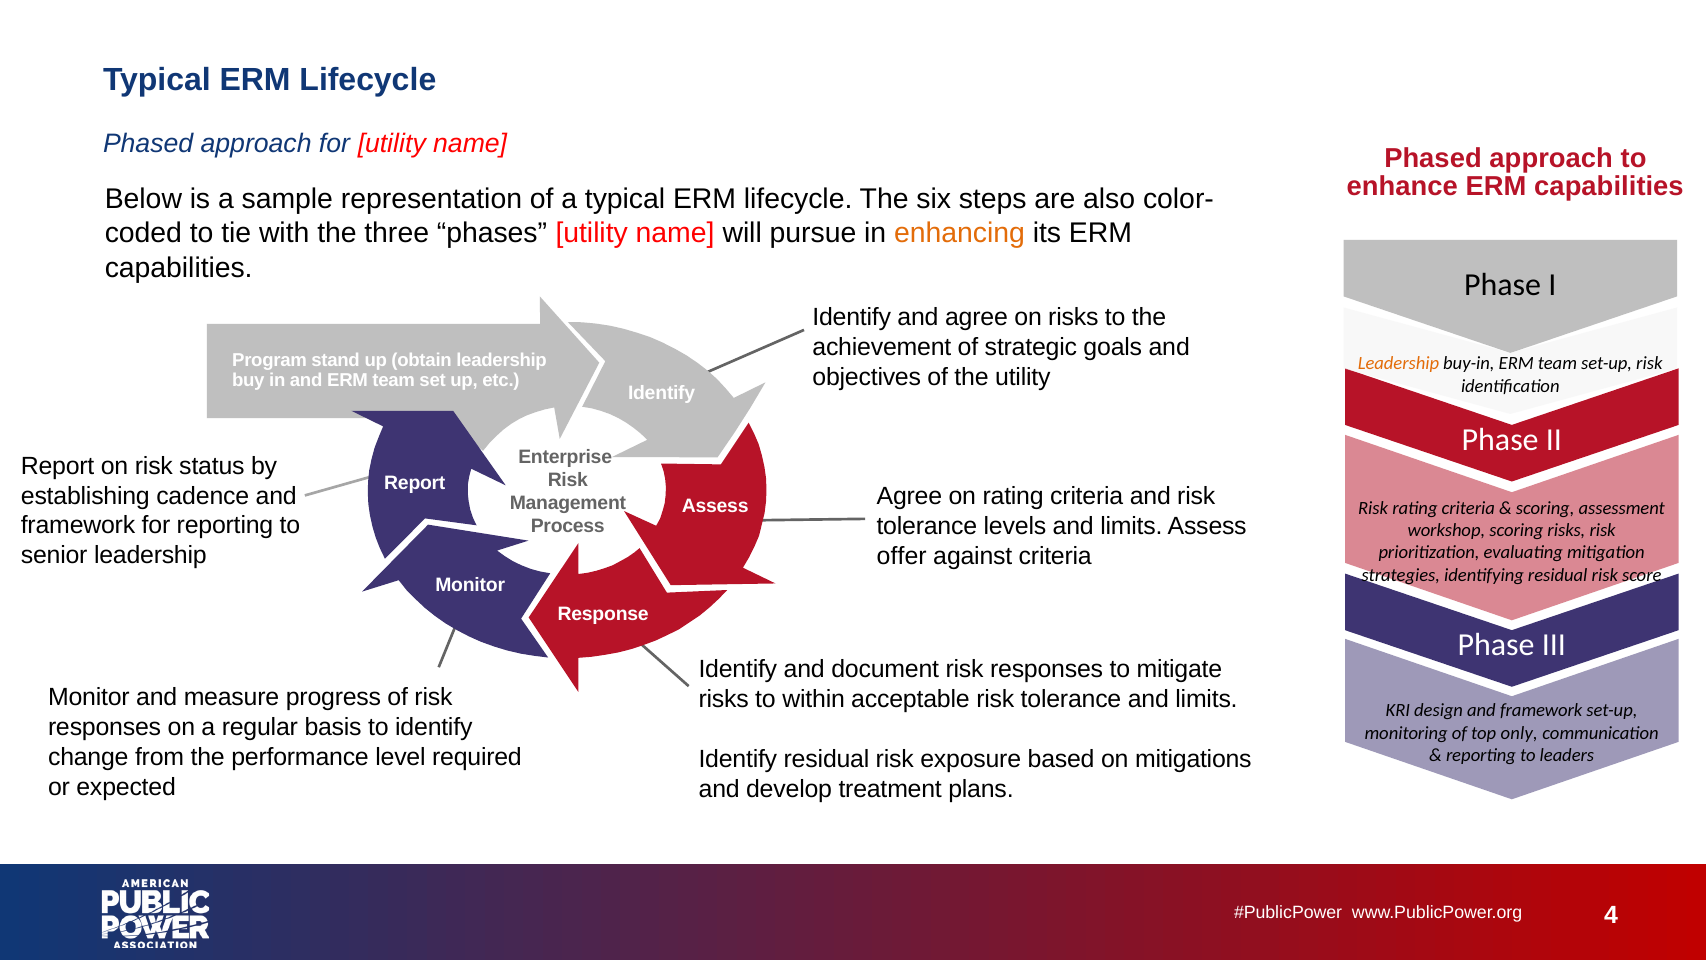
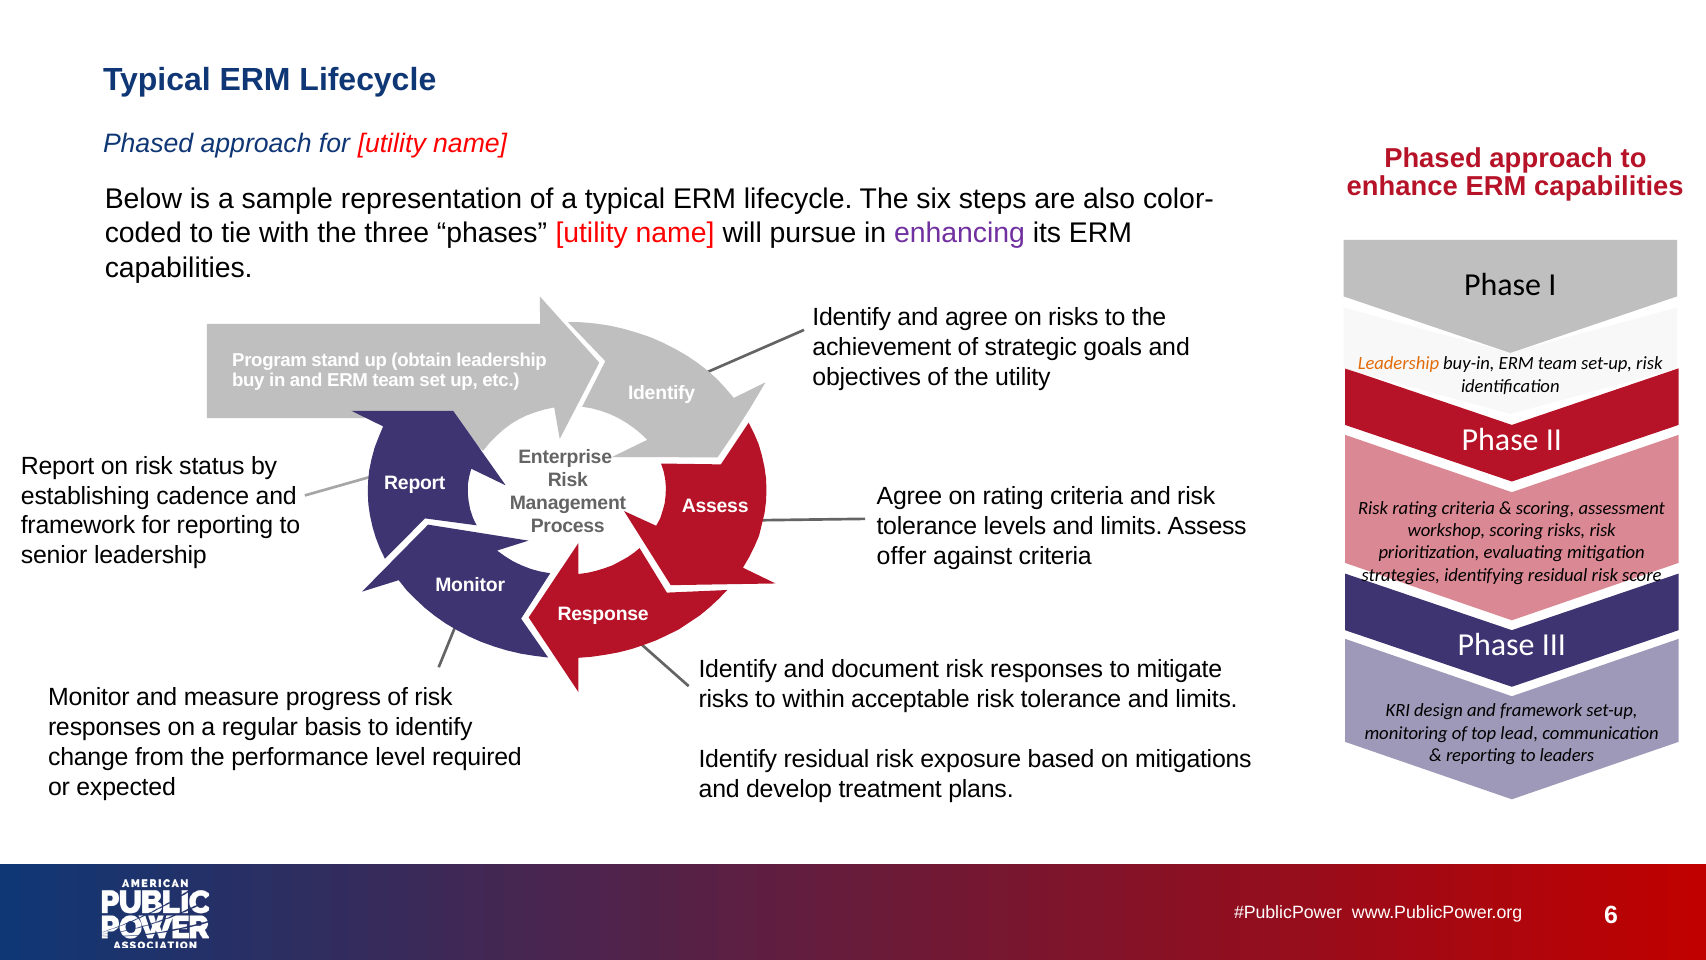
enhancing colour: orange -> purple
only: only -> lead
4: 4 -> 6
